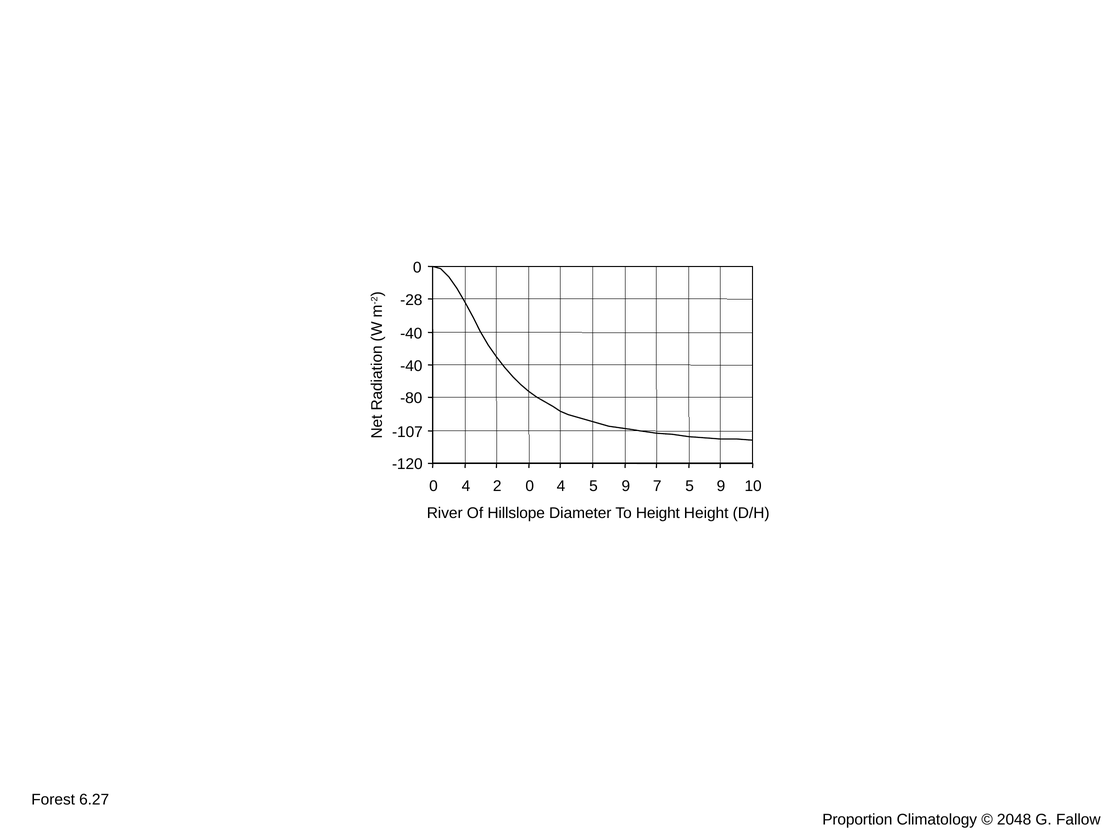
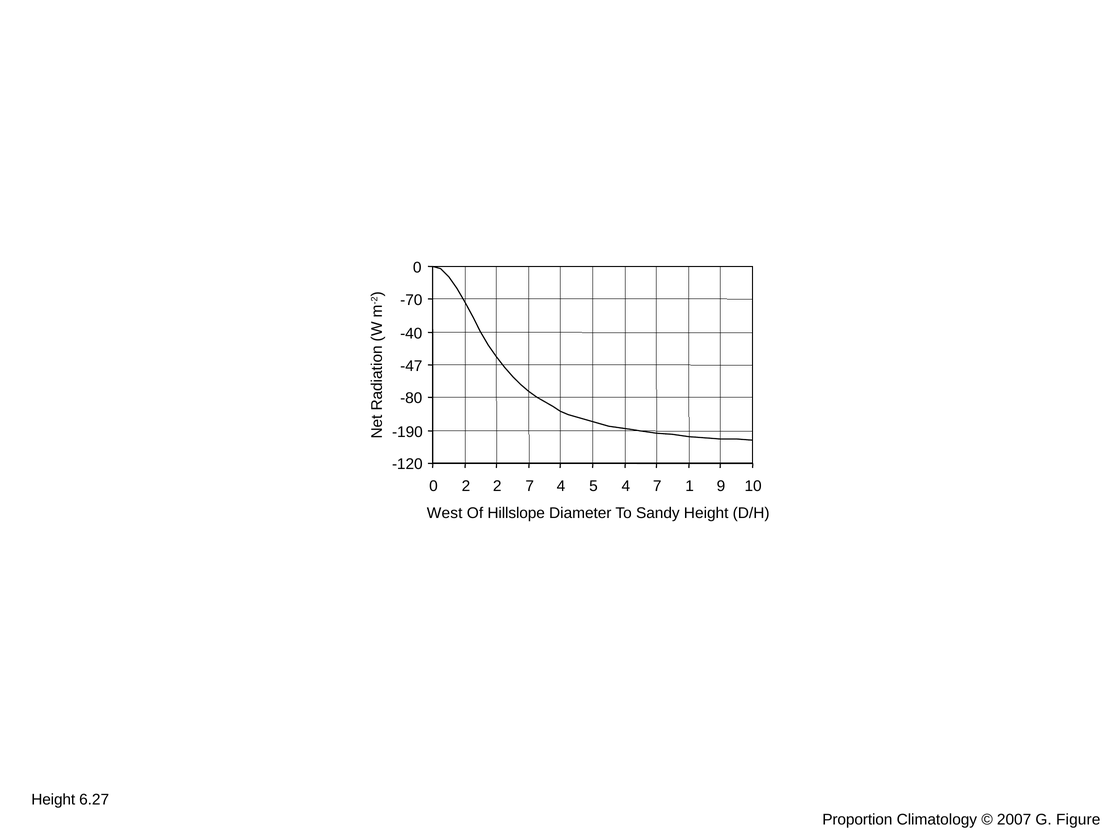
-28: -28 -> -70
-40 at (411, 366): -40 -> -47
-107: -107 -> -190
4 at (466, 487): 4 -> 2
2 0: 0 -> 7
4 5 9: 9 -> 4
7 5: 5 -> 1
River: River -> West
To Height: Height -> Sandy
Forest at (53, 801): Forest -> Height
2048: 2048 -> 2007
Fallow: Fallow -> Figure
